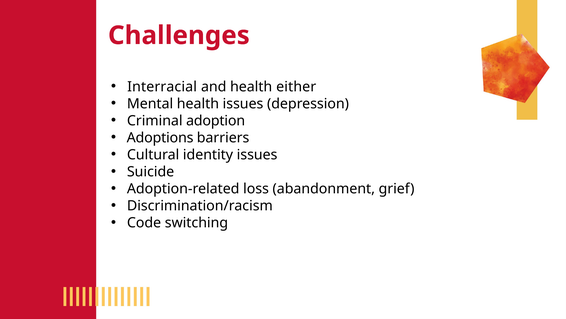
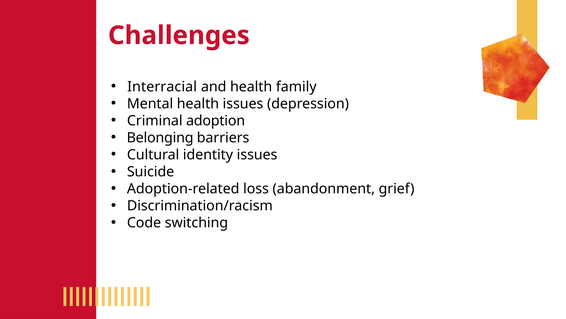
either: either -> family
Adoptions: Adoptions -> Belonging
